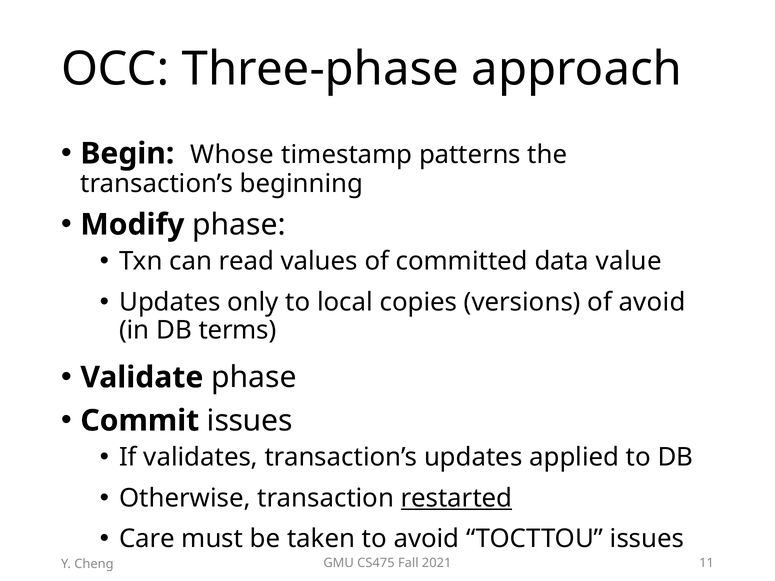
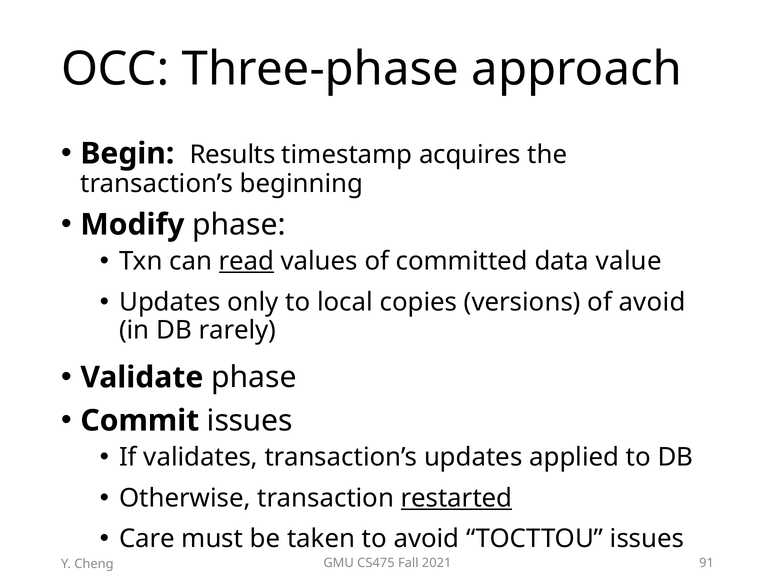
Whose: Whose -> Results
patterns: patterns -> acquires
read underline: none -> present
terms: terms -> rarely
11: 11 -> 91
